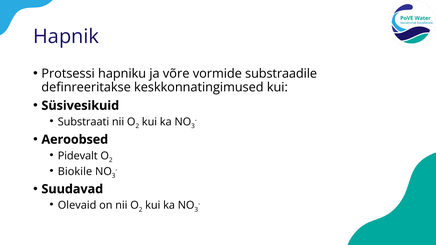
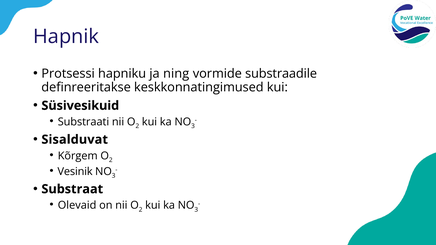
võre: võre -> ning
Aeroobsed: Aeroobsed -> Sisalduvat
Pidevalt: Pidevalt -> Kõrgem
Biokile: Biokile -> Vesinik
Suudavad: Suudavad -> Substraat
